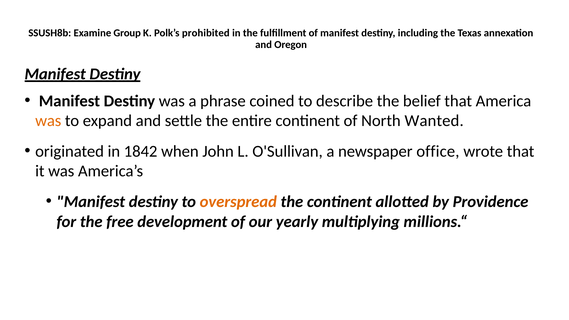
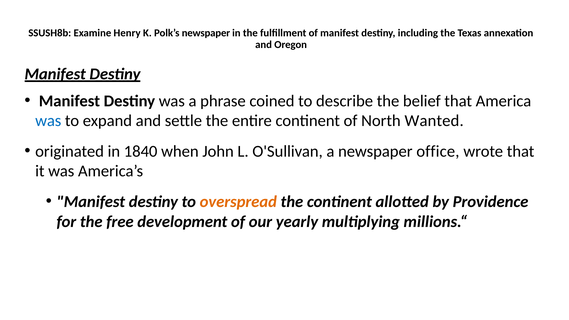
Group: Group -> Henry
Polk’s prohibited: prohibited -> newspaper
was at (48, 121) colour: orange -> blue
1842: 1842 -> 1840
